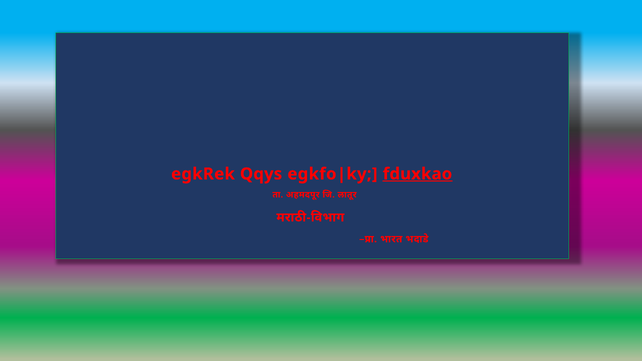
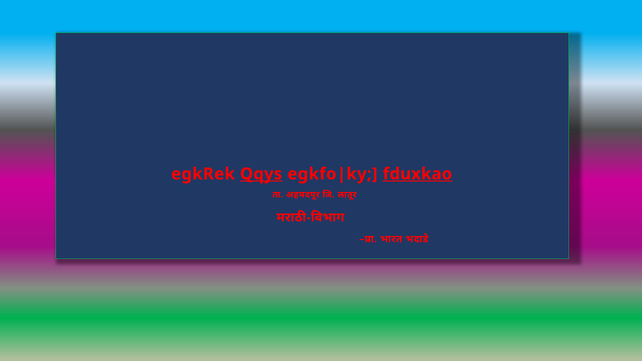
Qqys underline: none -> present
